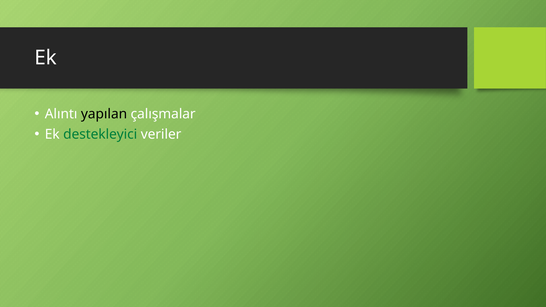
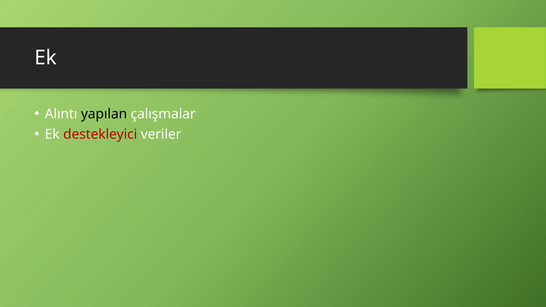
destekleyici colour: green -> red
